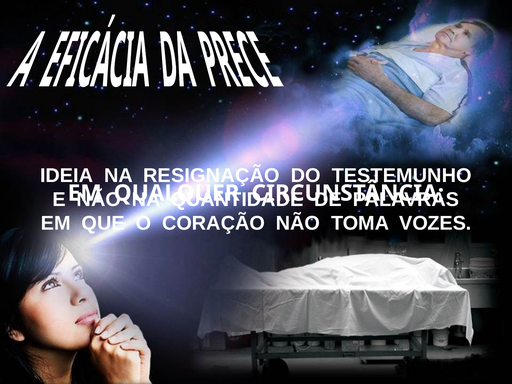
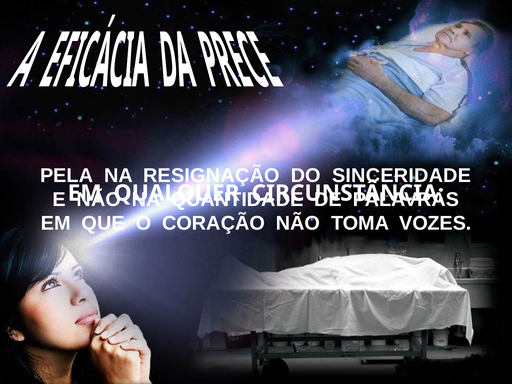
IDEIA: IDEIA -> PELA
TESTEMUNHO: TESTEMUNHO -> SINCERIDADE
